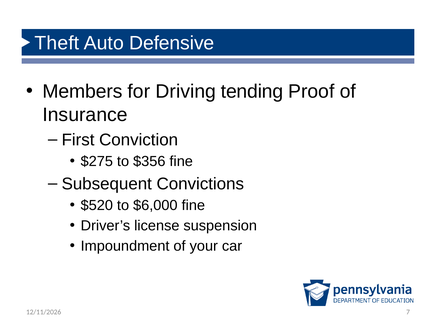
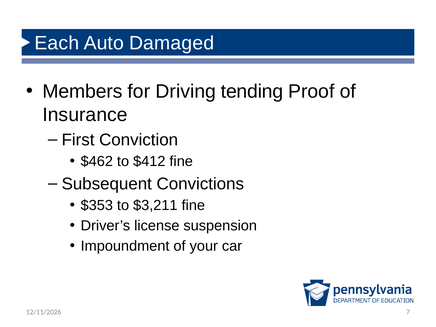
Theft: Theft -> Each
Defensive: Defensive -> Damaged
$275: $275 -> $462
$356: $356 -> $412
$520: $520 -> $353
$6,000: $6,000 -> $3,211
